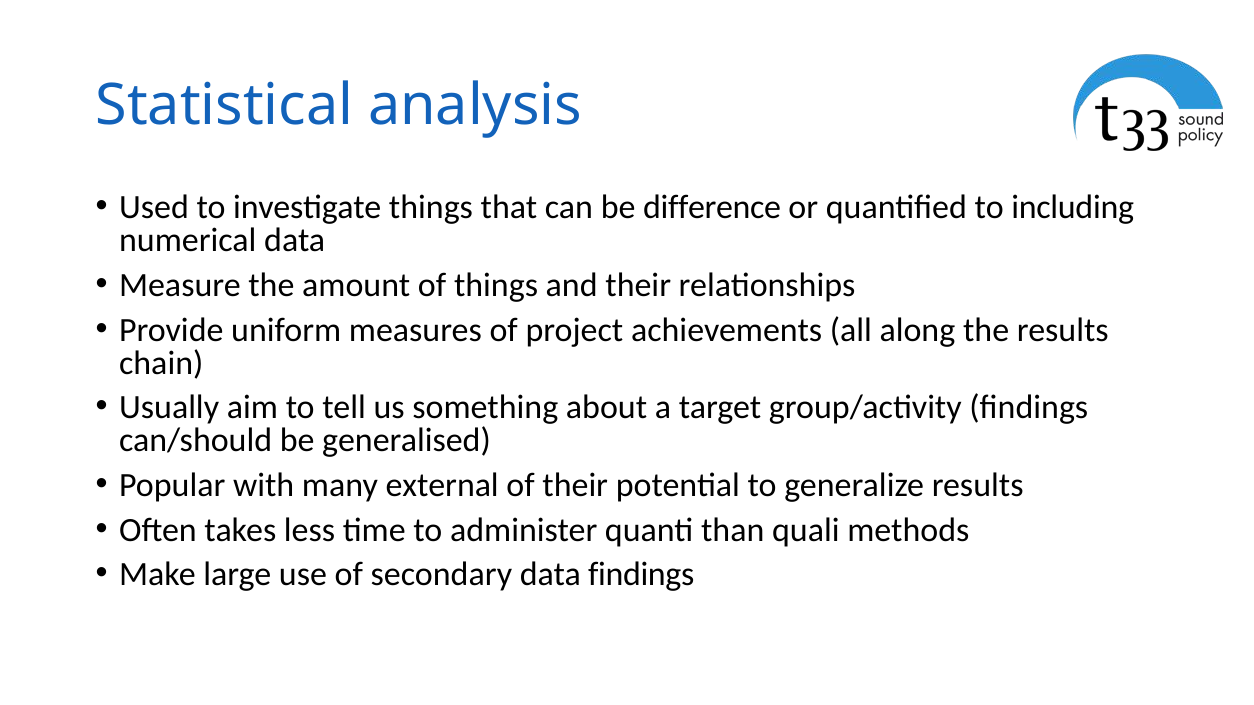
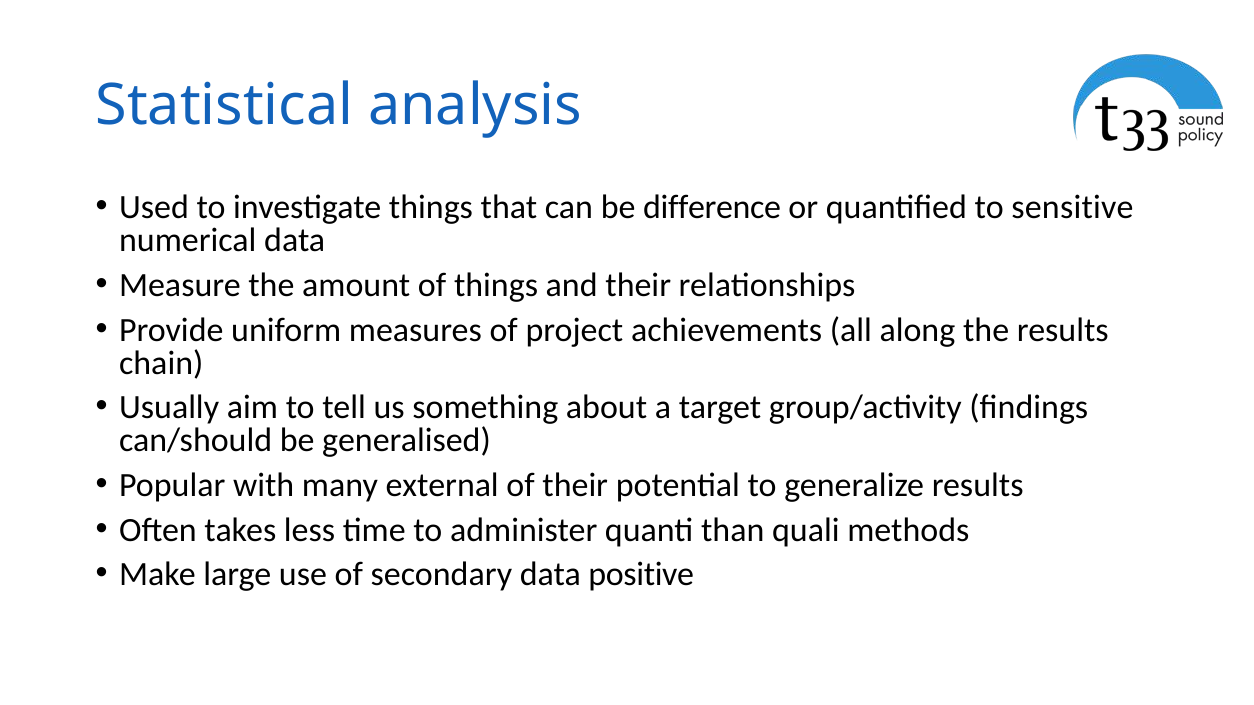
including: including -> sensitive
data findings: findings -> positive
